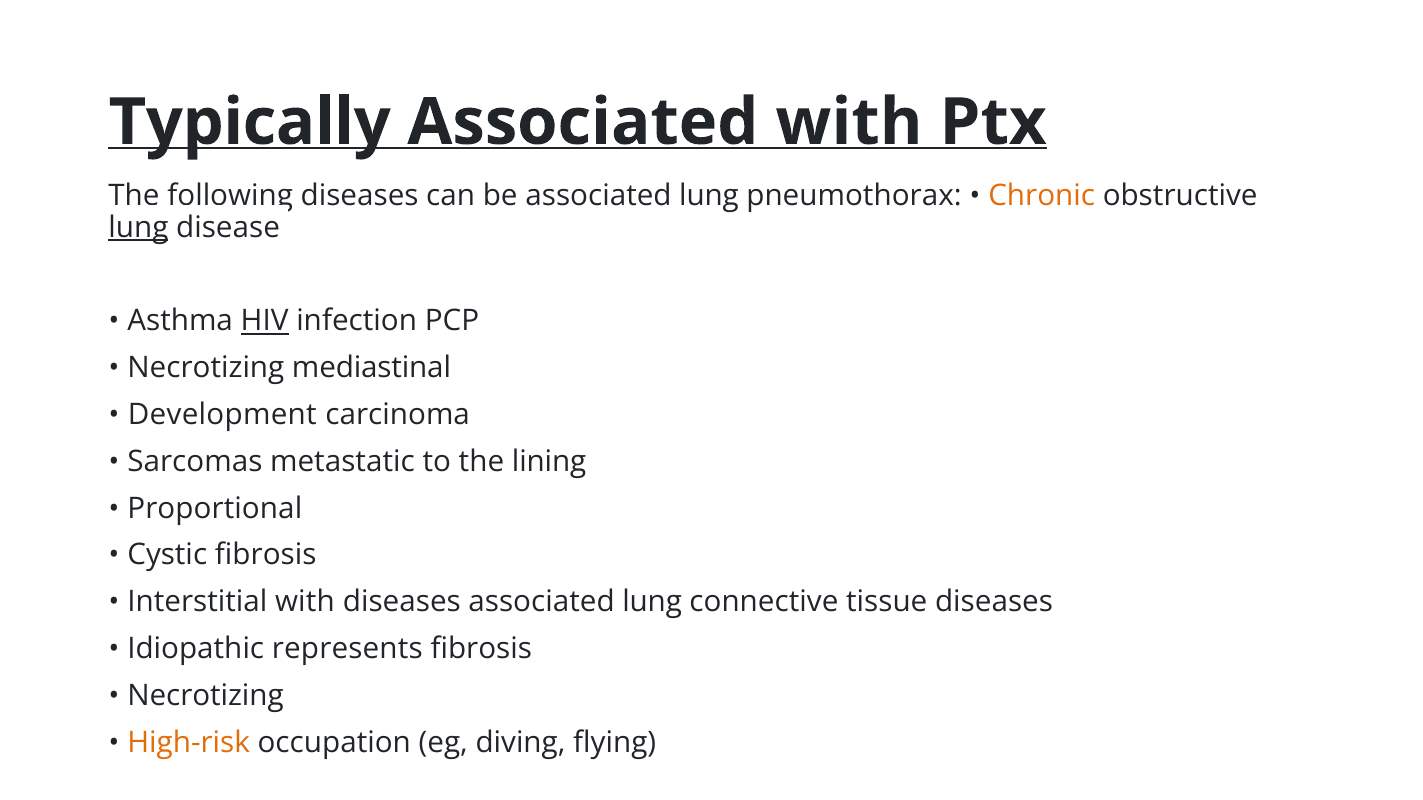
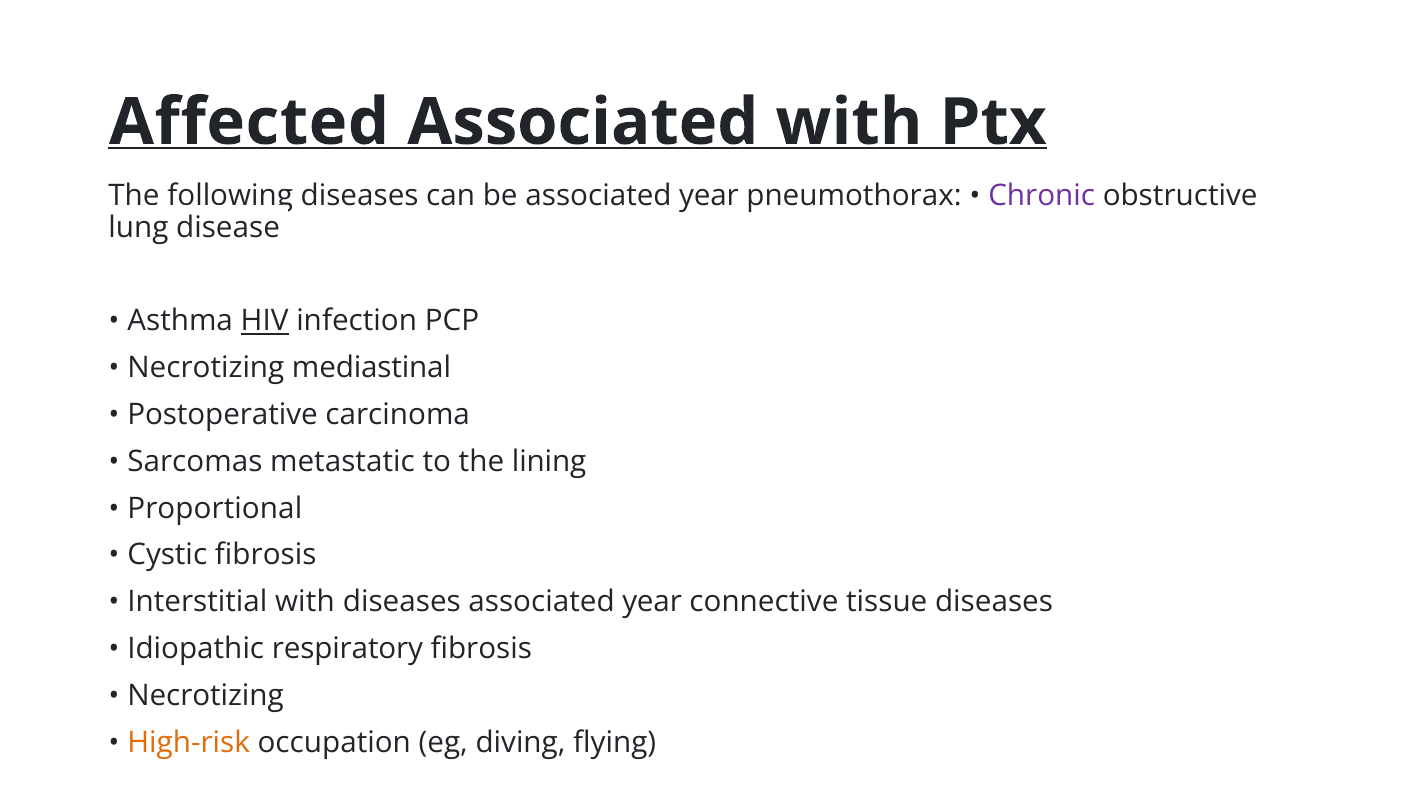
Typically: Typically -> Affected
be associated lung: lung -> year
Chronic colour: orange -> purple
lung at (138, 227) underline: present -> none
Development: Development -> Postoperative
diseases associated lung: lung -> year
represents: represents -> respiratory
